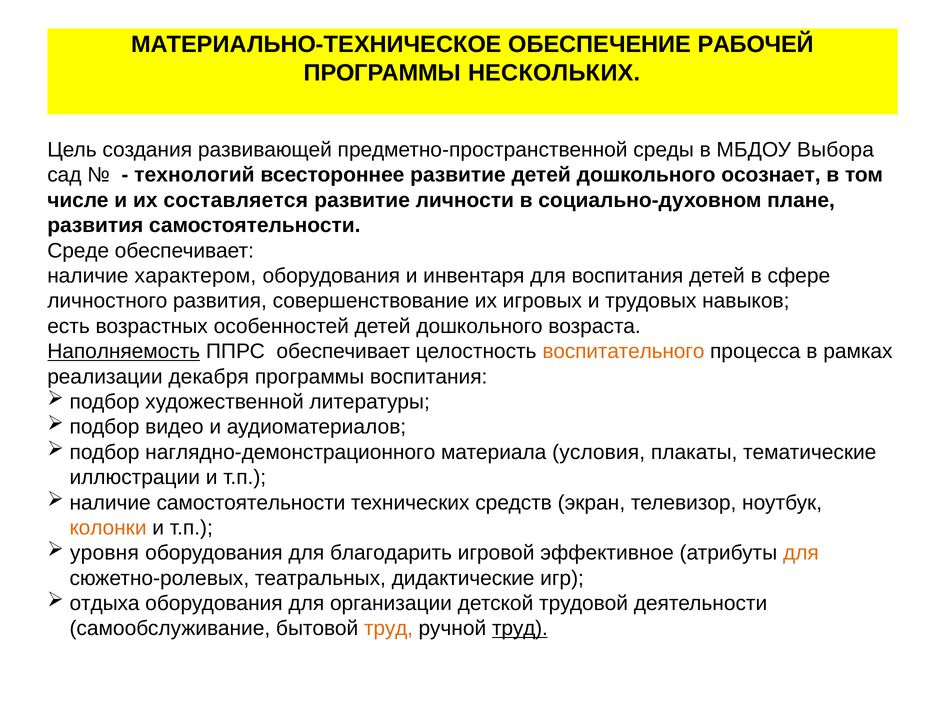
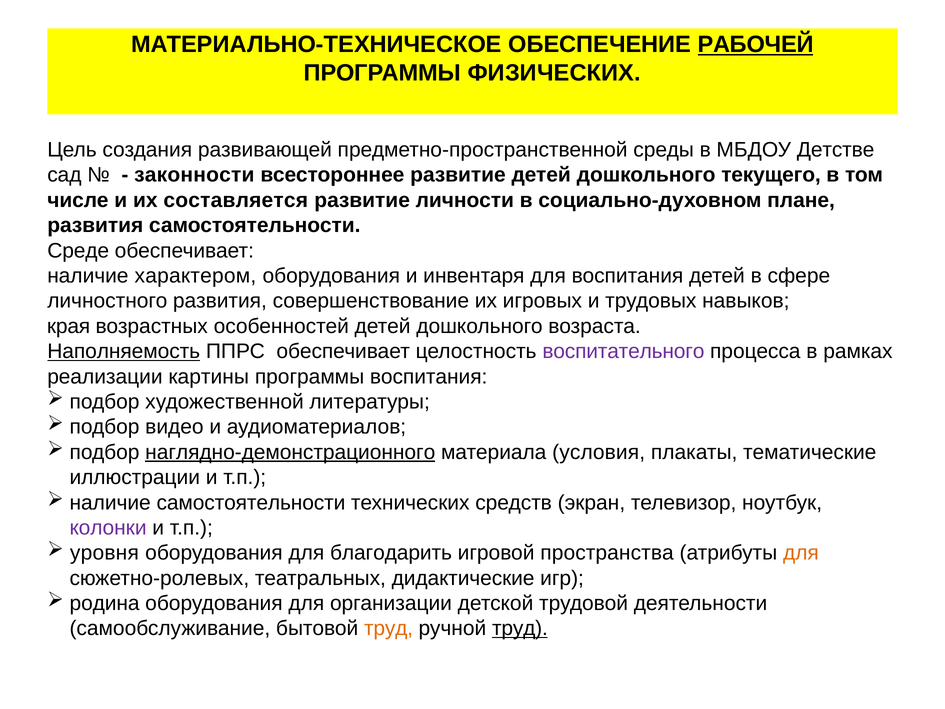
РАБОЧЕЙ underline: none -> present
НЕСКОЛЬКИХ: НЕСКОЛЬКИХ -> ФИЗИЧЕСКИХ
Выбора: Выбора -> Детстве
технологий: технологий -> законности
осознает: осознает -> текущего
есть: есть -> края
воспитательного colour: orange -> purple
декабря: декабря -> картины
наглядно-демонстрационного underline: none -> present
колонки colour: orange -> purple
эффективное: эффективное -> пространства
отдыха: отдыха -> родина
